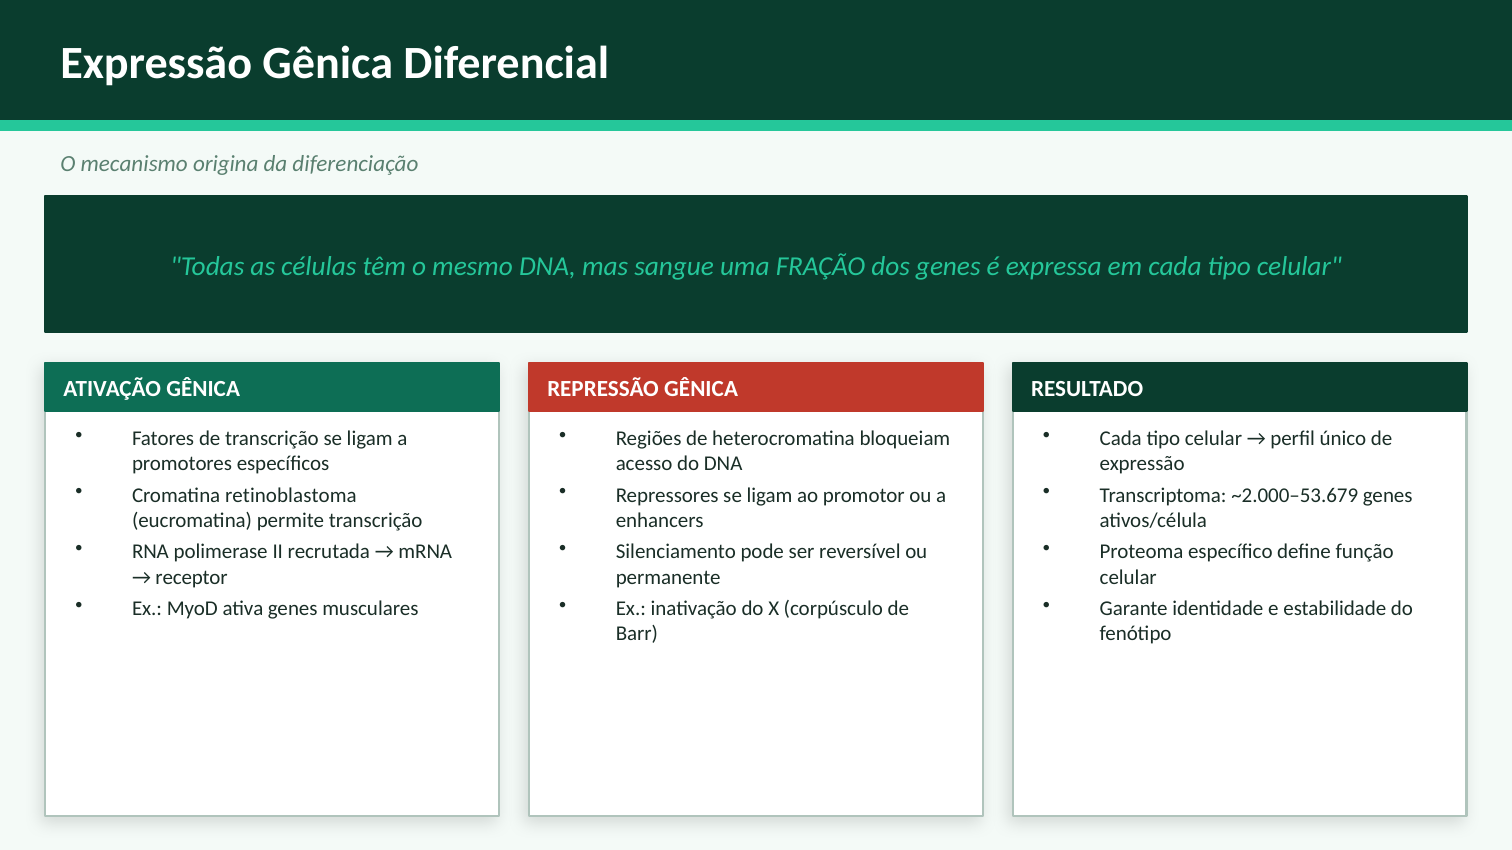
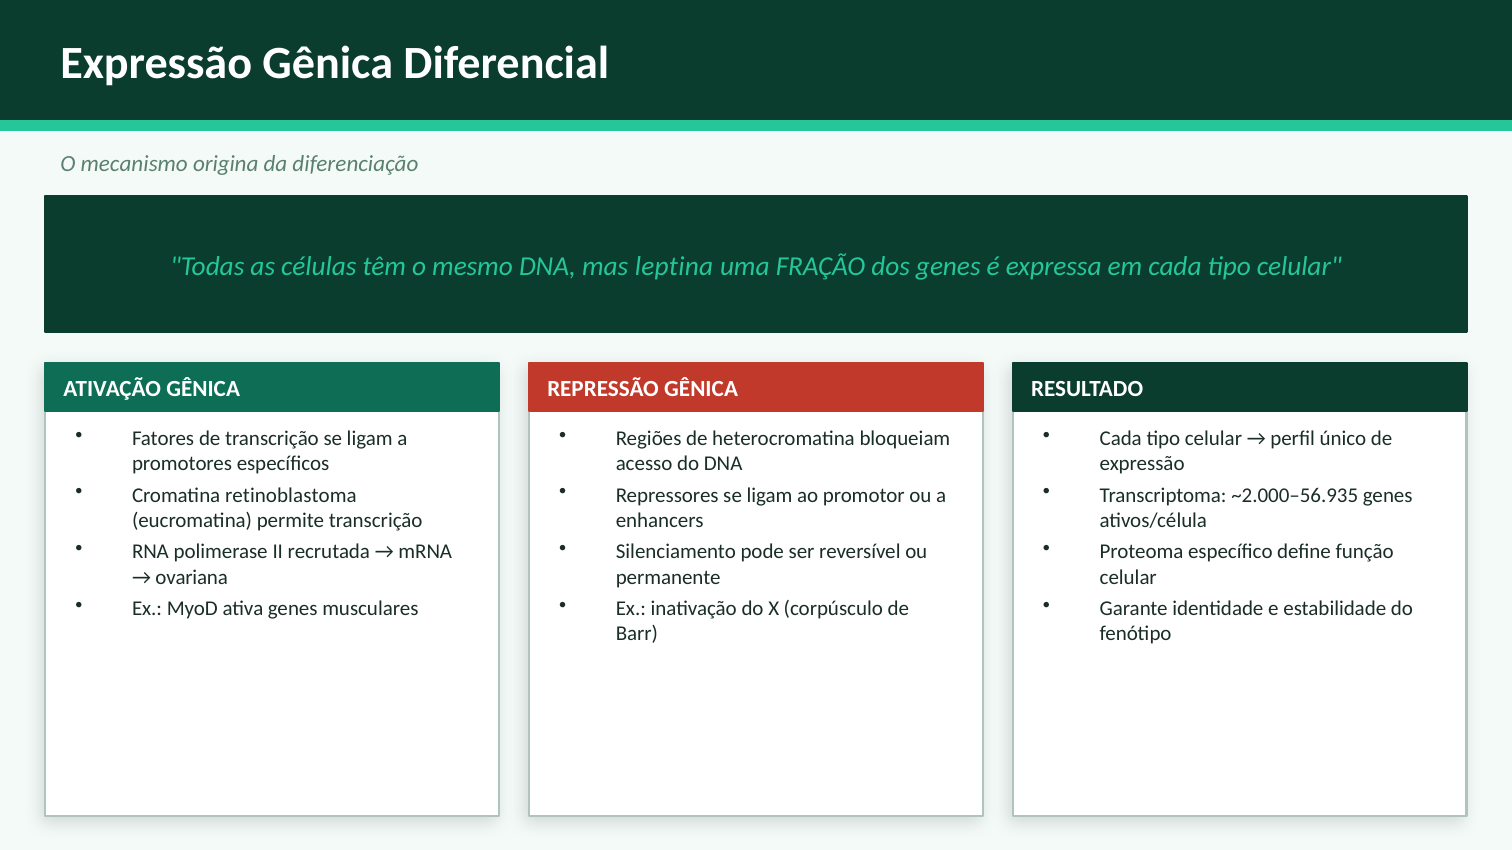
sangue: sangue -> leptina
~2.000–53.679: ~2.000–53.679 -> ~2.000–56.935
receptor: receptor -> ovariana
